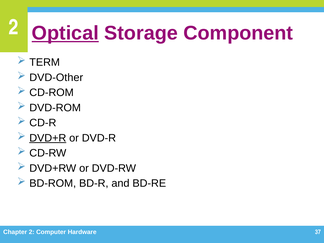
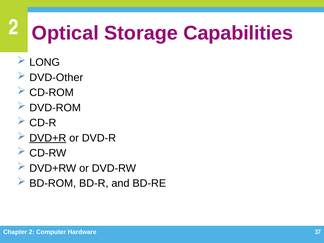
Optical underline: present -> none
Component: Component -> Capabilities
TERM: TERM -> LONG
